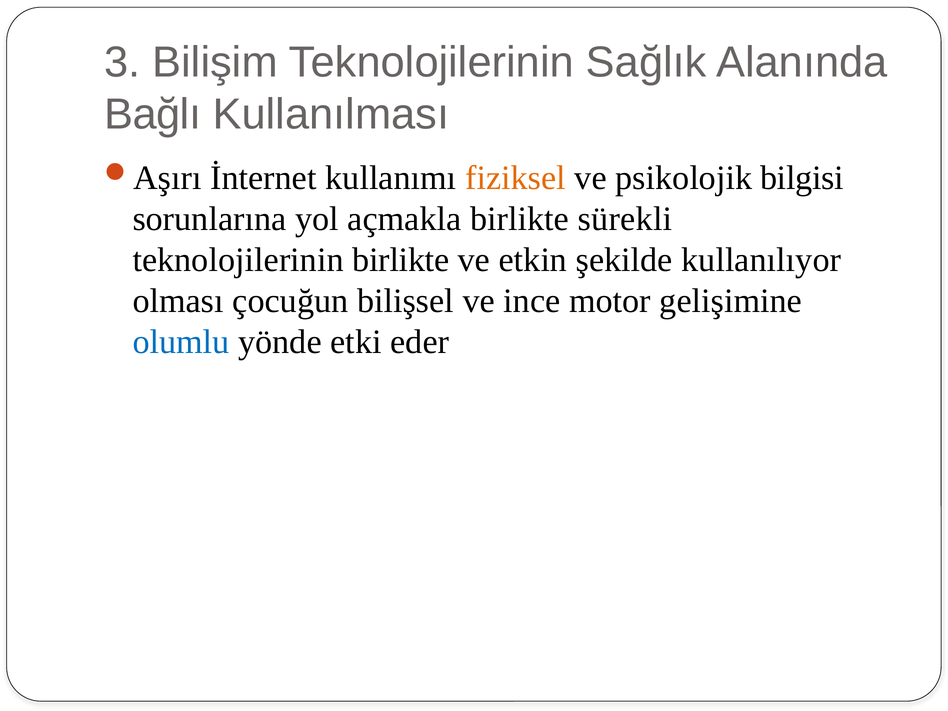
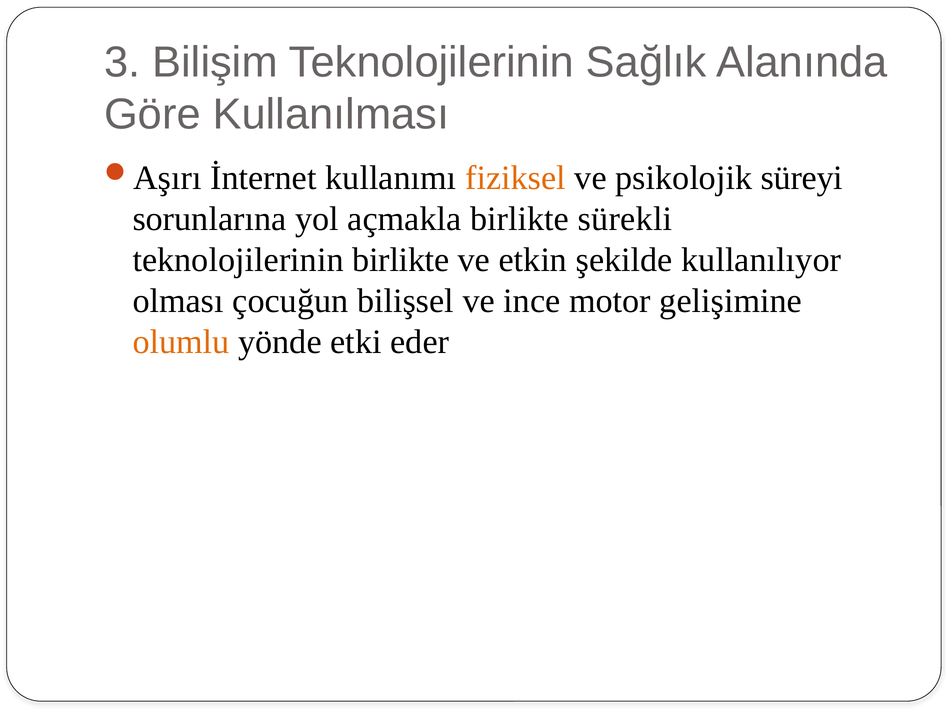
Bağlı: Bağlı -> Göre
bilgisi: bilgisi -> süreyi
olumlu colour: blue -> orange
